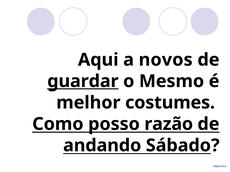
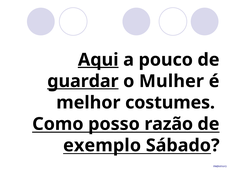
Aqui underline: none -> present
novos: novos -> pouco
Mesmo: Mesmo -> Mulher
andando: andando -> exemplo
